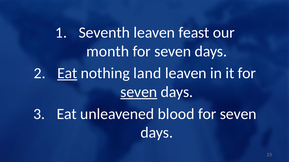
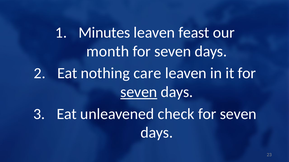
Seventh: Seventh -> Minutes
Eat at (67, 73) underline: present -> none
land: land -> care
blood: blood -> check
